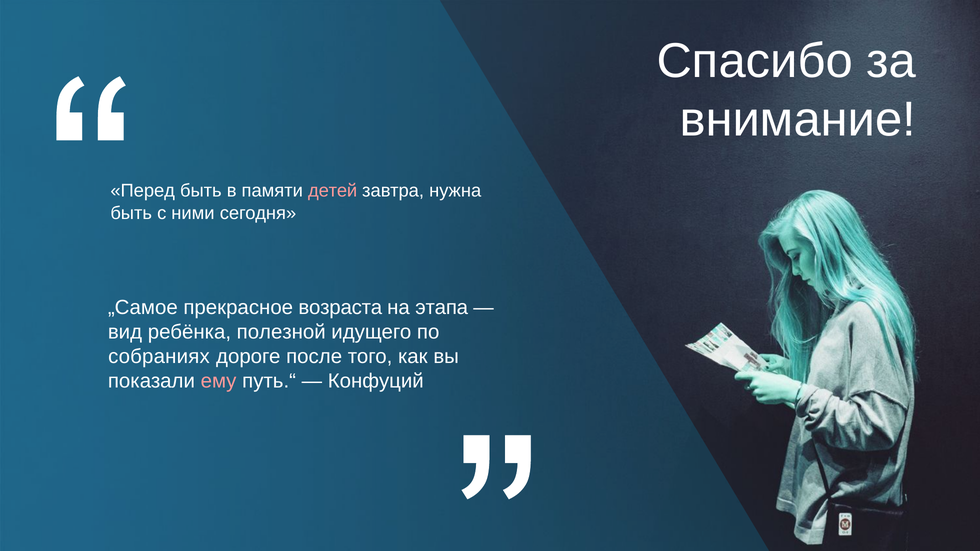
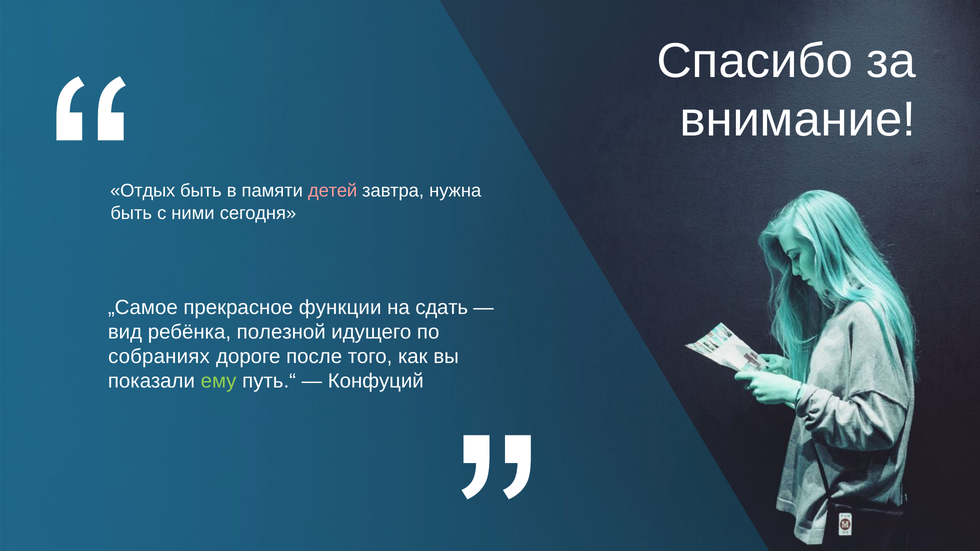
Перед: Перед -> Отдых
возраста: возраста -> функции
этапа: этапа -> сдать
ему colour: pink -> light green
